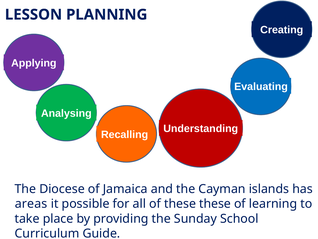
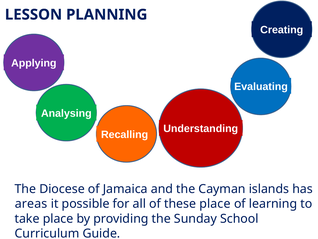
these these: these -> place
